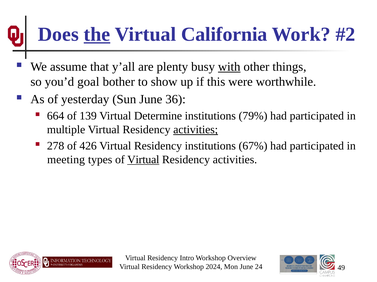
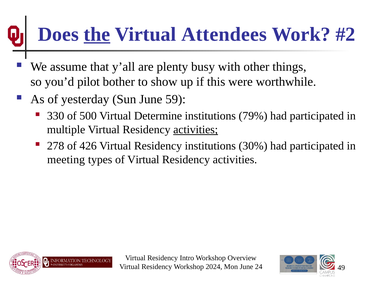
California: California -> Attendees
with underline: present -> none
goal: goal -> pilot
36: 36 -> 59
664: 664 -> 330
139: 139 -> 500
67%: 67% -> 30%
Virtual at (143, 160) underline: present -> none
